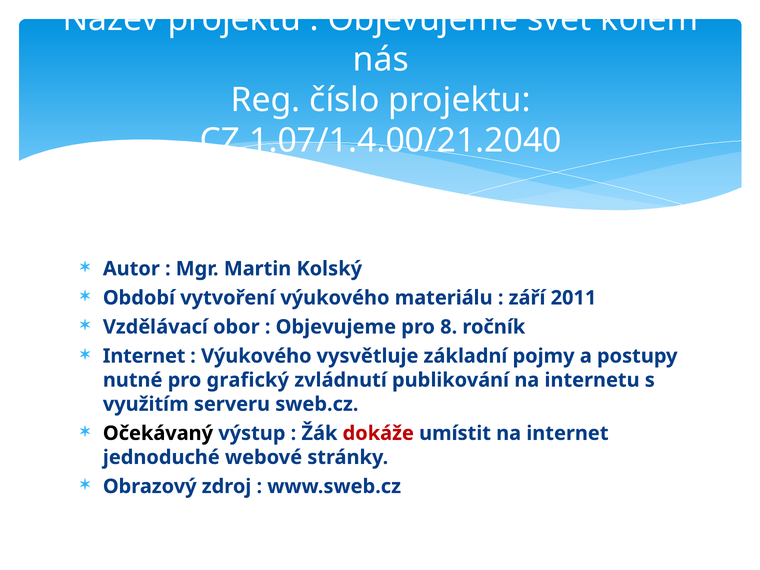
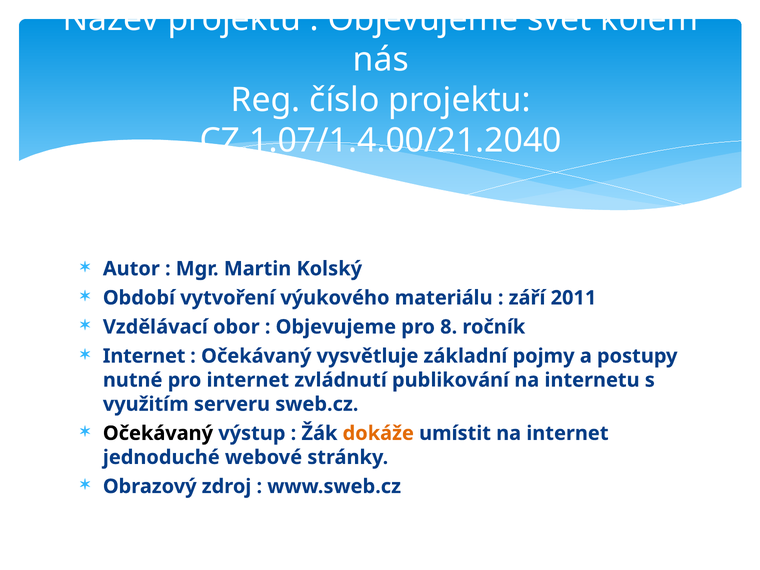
Výukového at (256, 356): Výukového -> Očekávaný
pro grafický: grafický -> internet
dokáže colour: red -> orange
